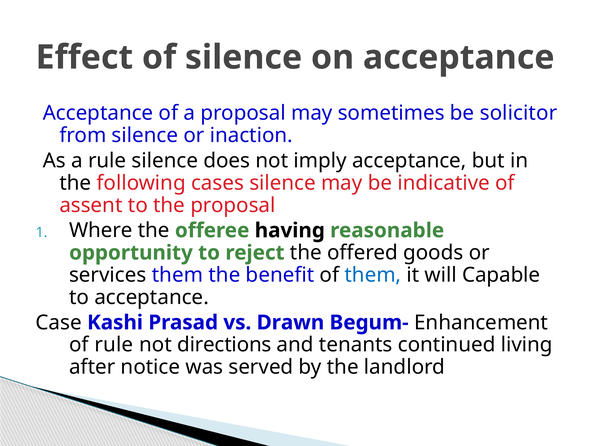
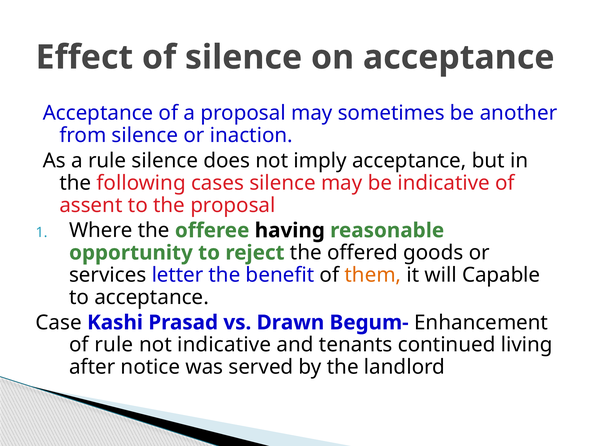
solicitor: solicitor -> another
services them: them -> letter
them at (373, 275) colour: blue -> orange
not directions: directions -> indicative
